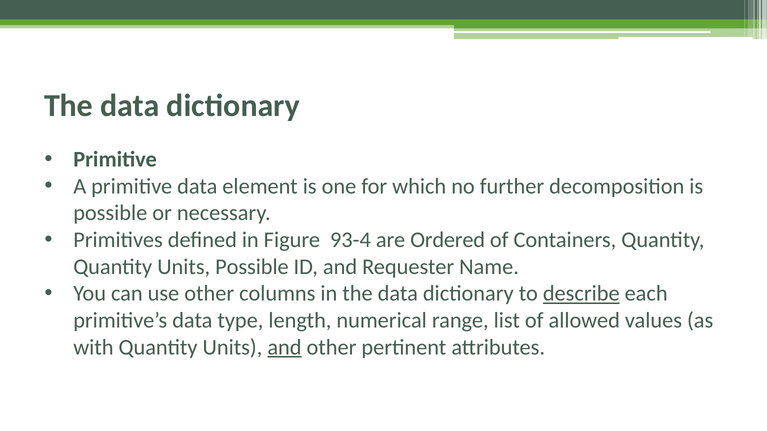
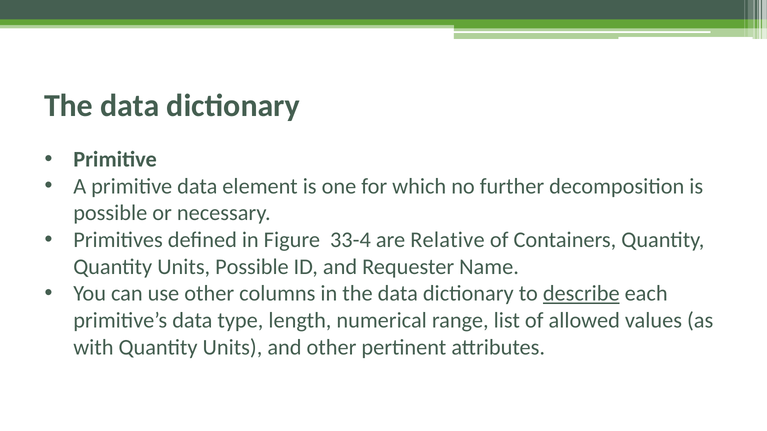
93-4: 93-4 -> 33-4
Ordered: Ordered -> Relative
and at (284, 348) underline: present -> none
